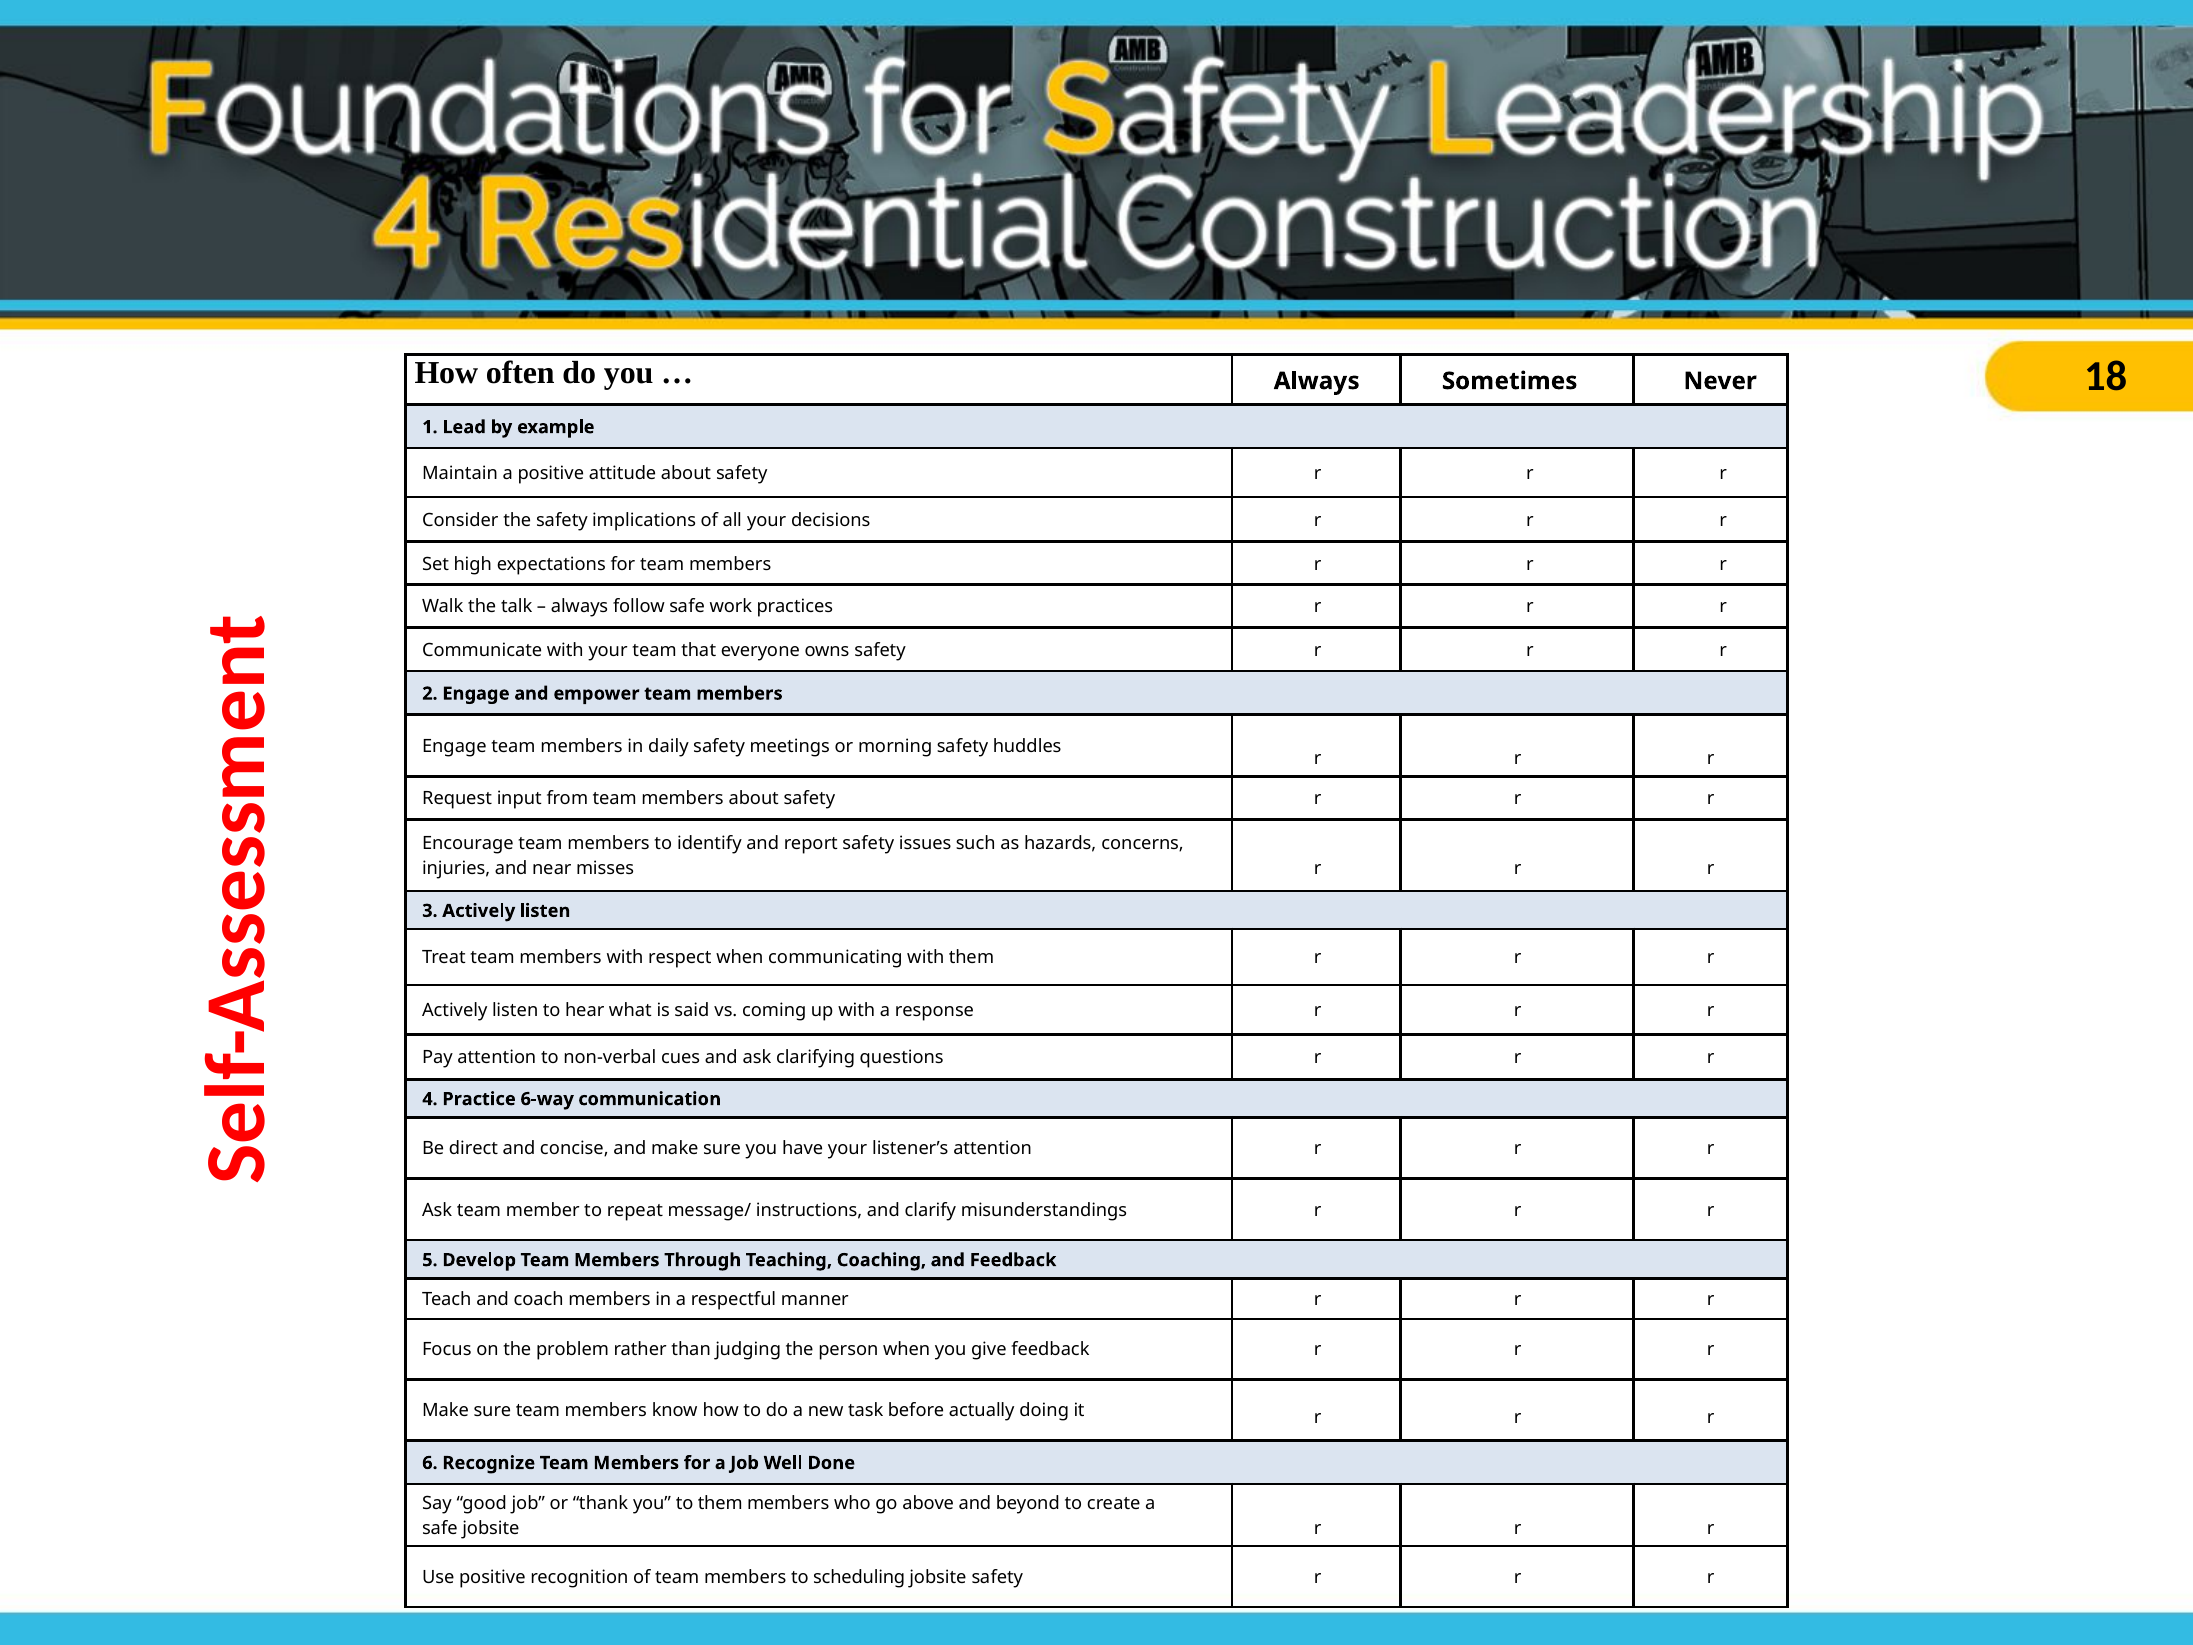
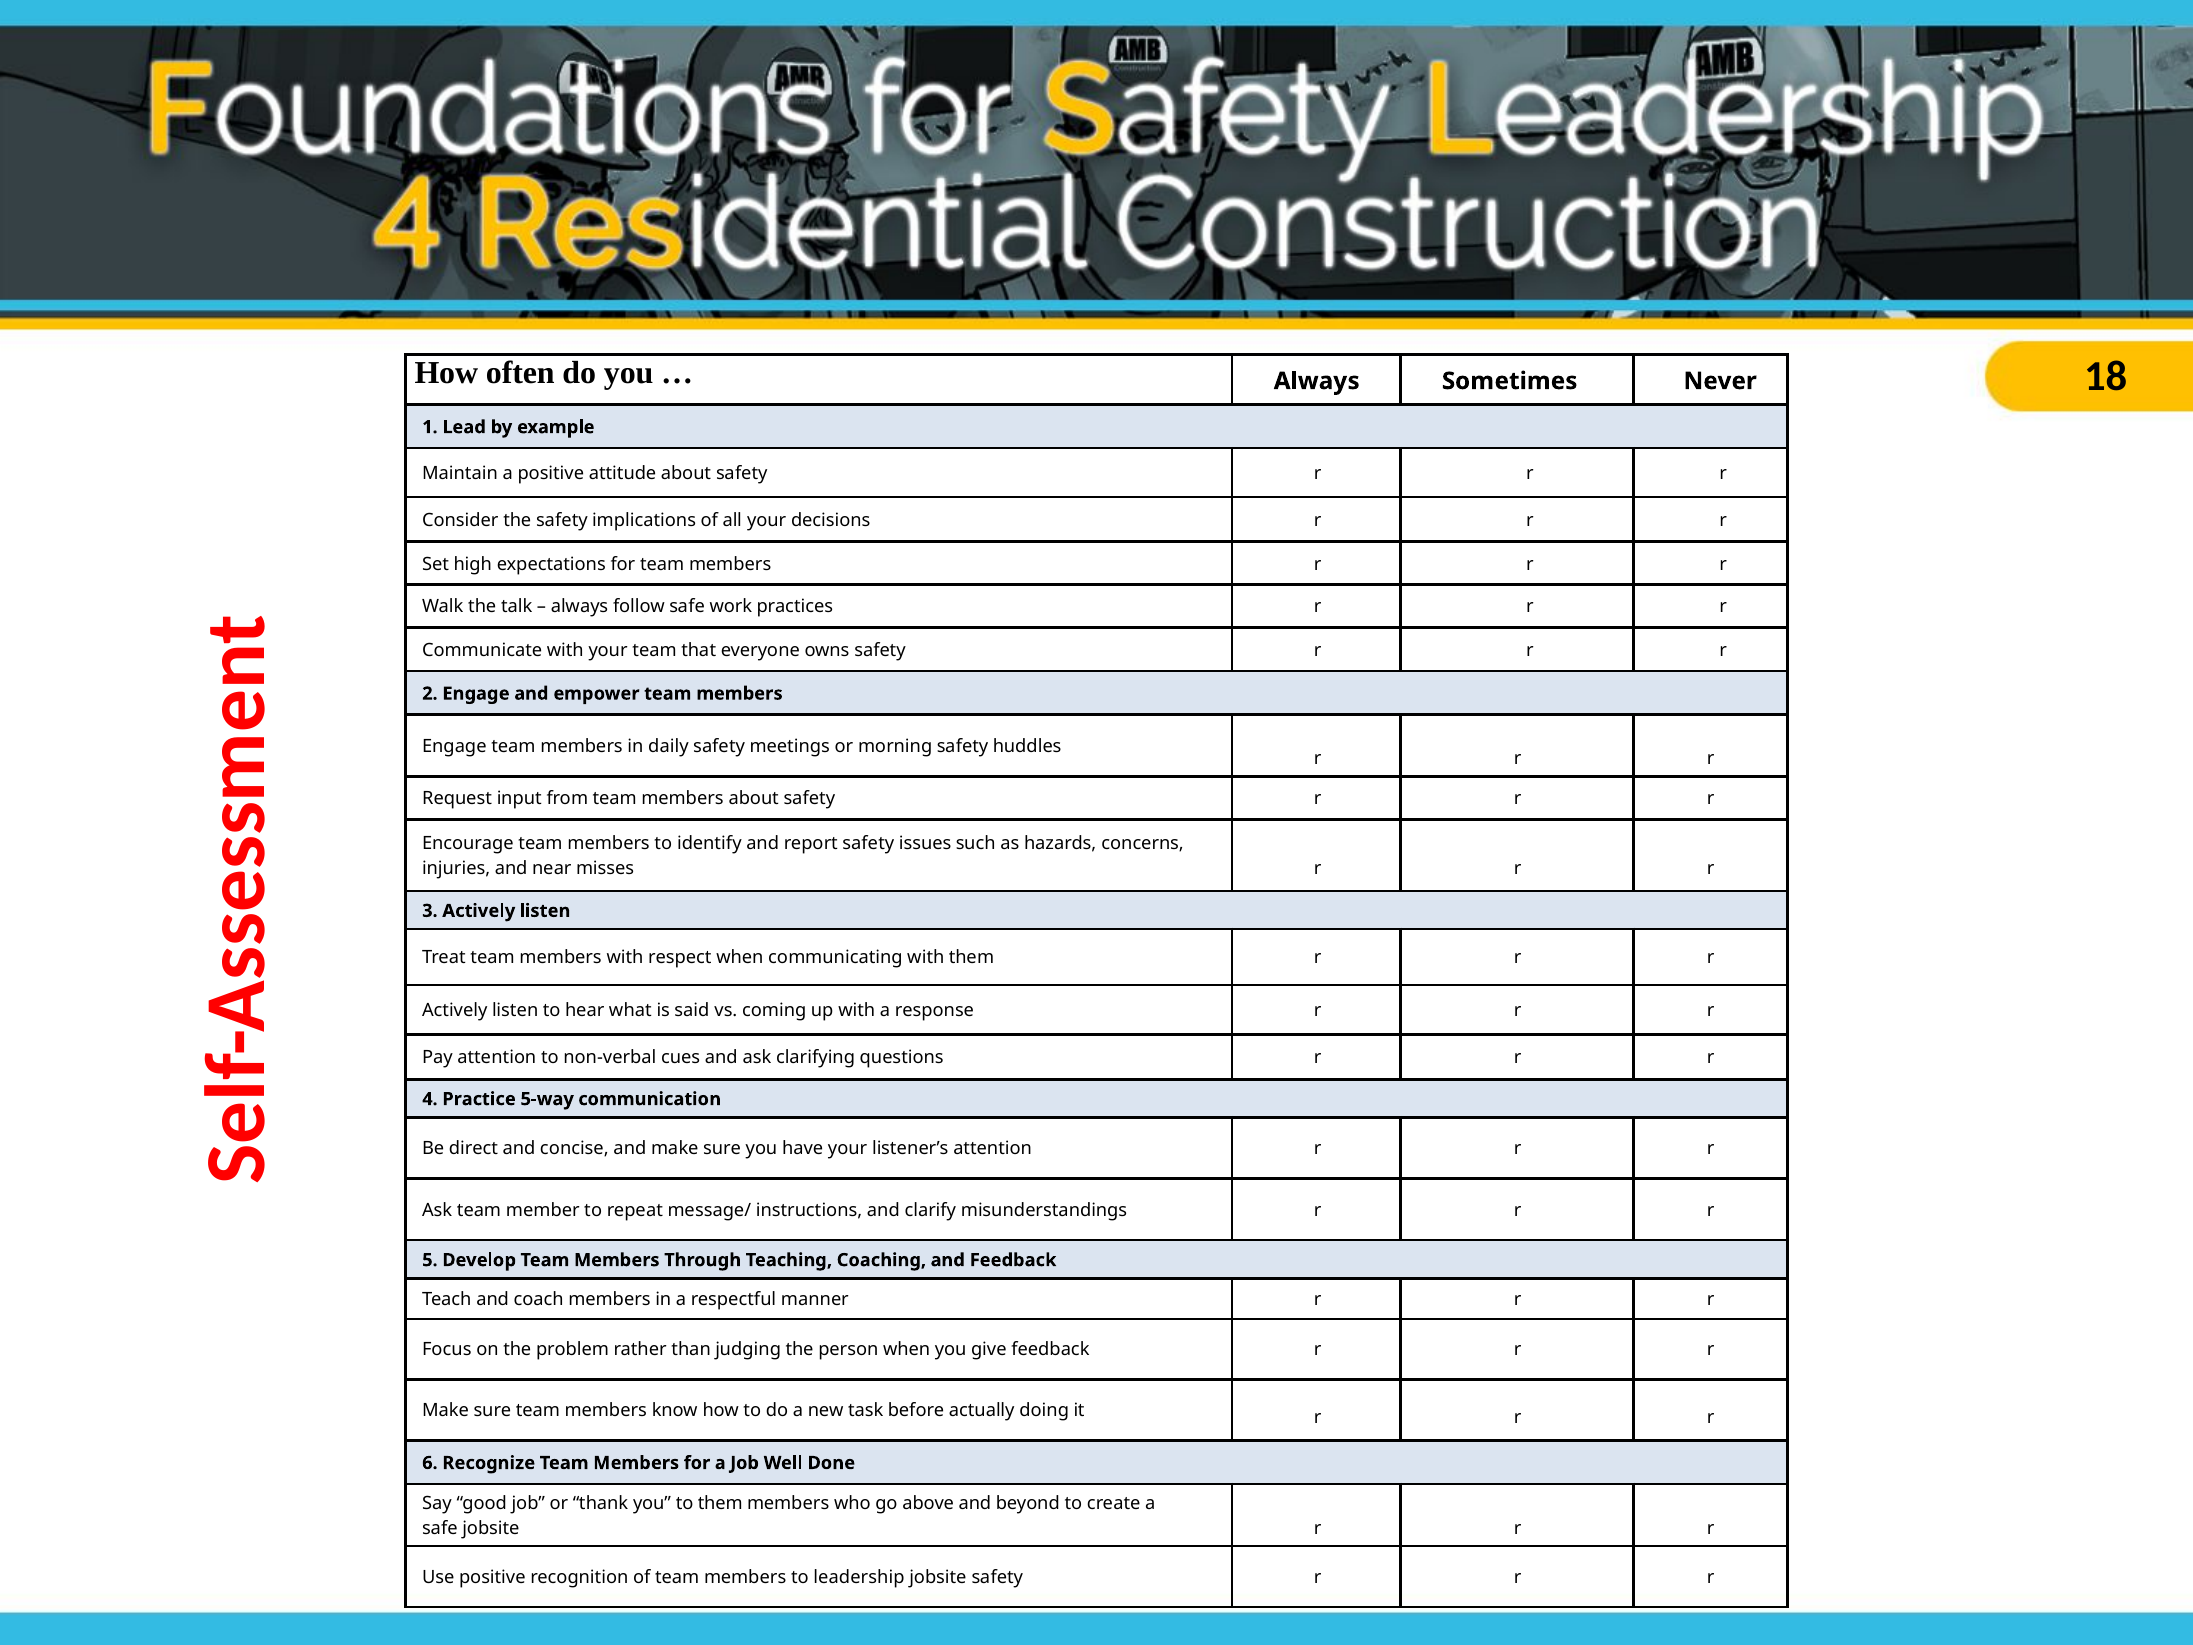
6-way: 6-way -> 5-way
scheduling: scheduling -> leadership
